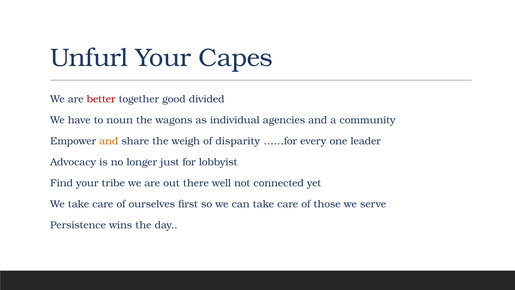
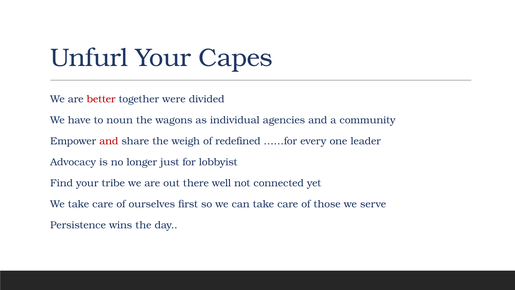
good: good -> were
and at (109, 141) colour: orange -> red
disparity: disparity -> redefined
